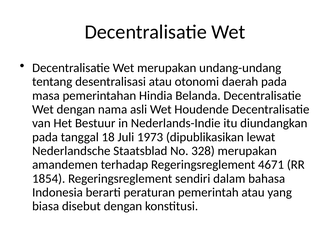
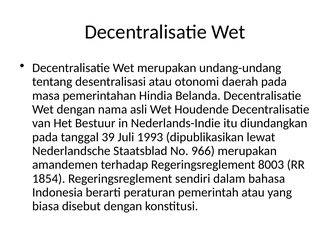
18: 18 -> 39
1973: 1973 -> 1993
328: 328 -> 966
4671: 4671 -> 8003
